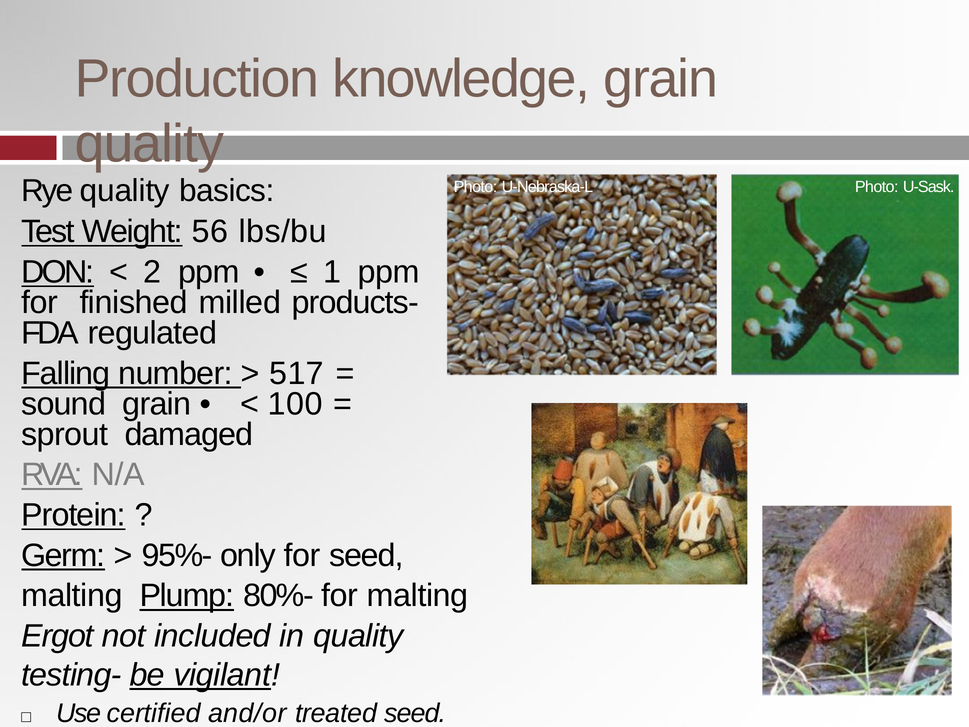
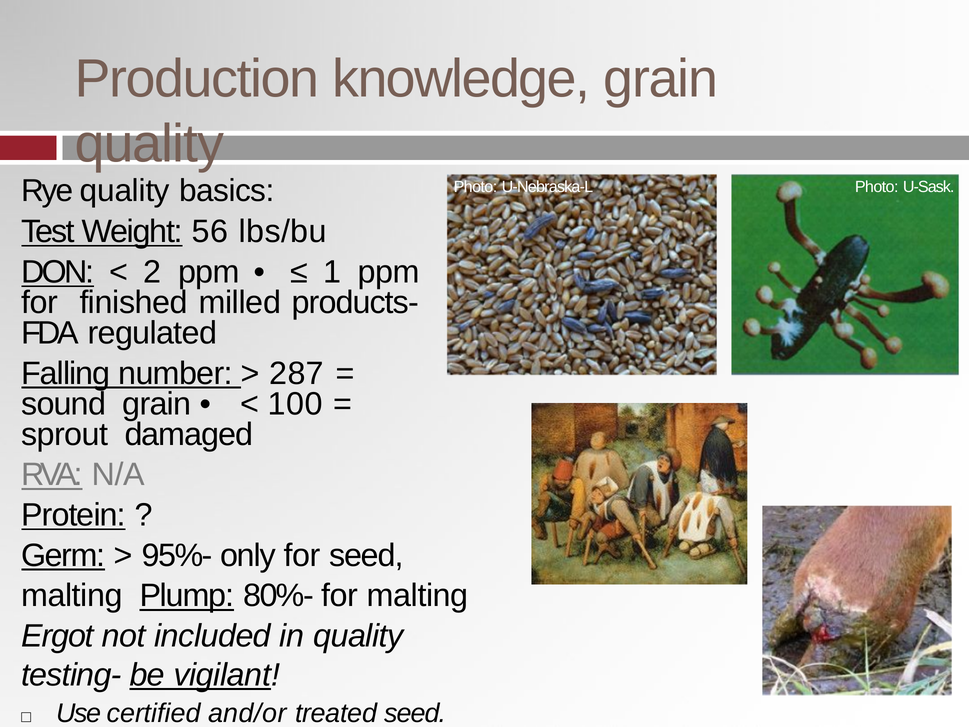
517: 517 -> 287
